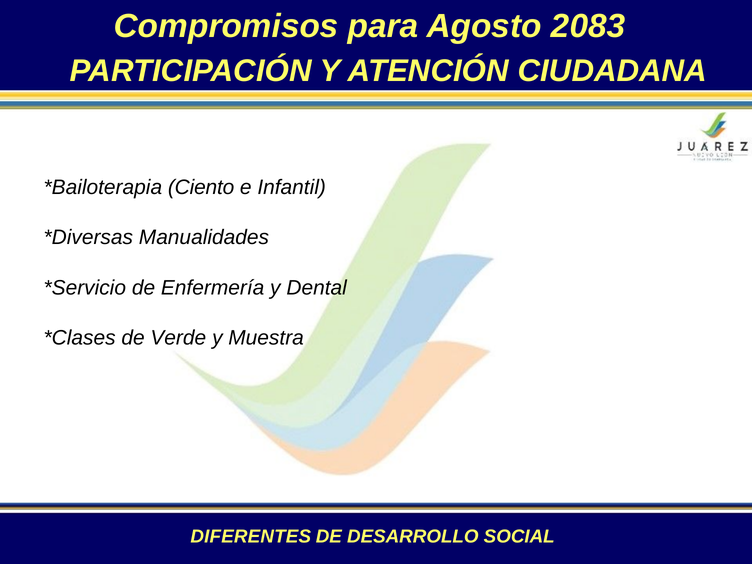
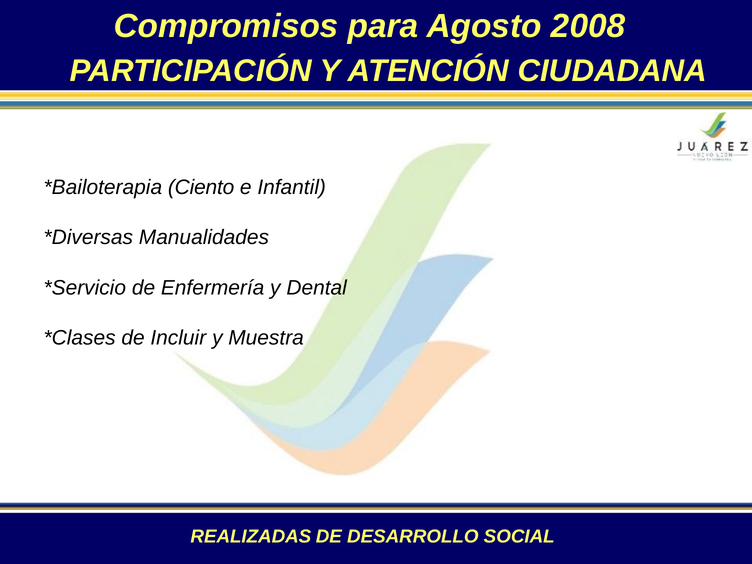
2083: 2083 -> 2008
Verde: Verde -> Incluir
DIFERENTES: DIFERENTES -> REALIZADAS
